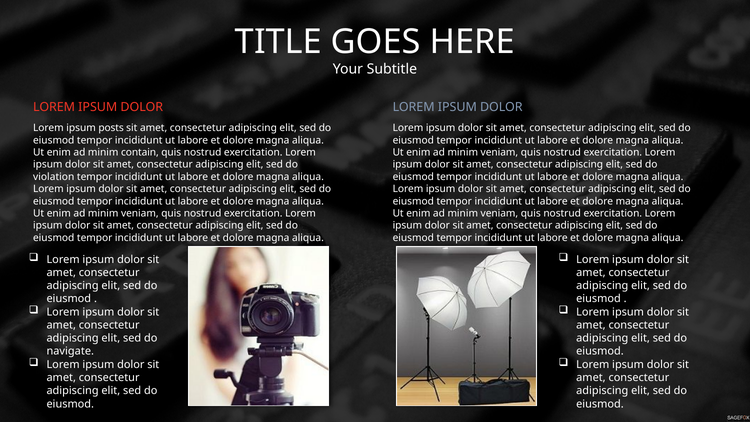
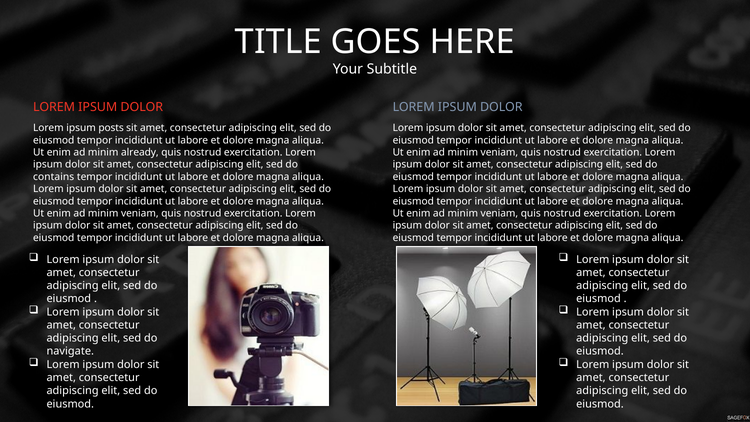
contain: contain -> already
violation: violation -> contains
